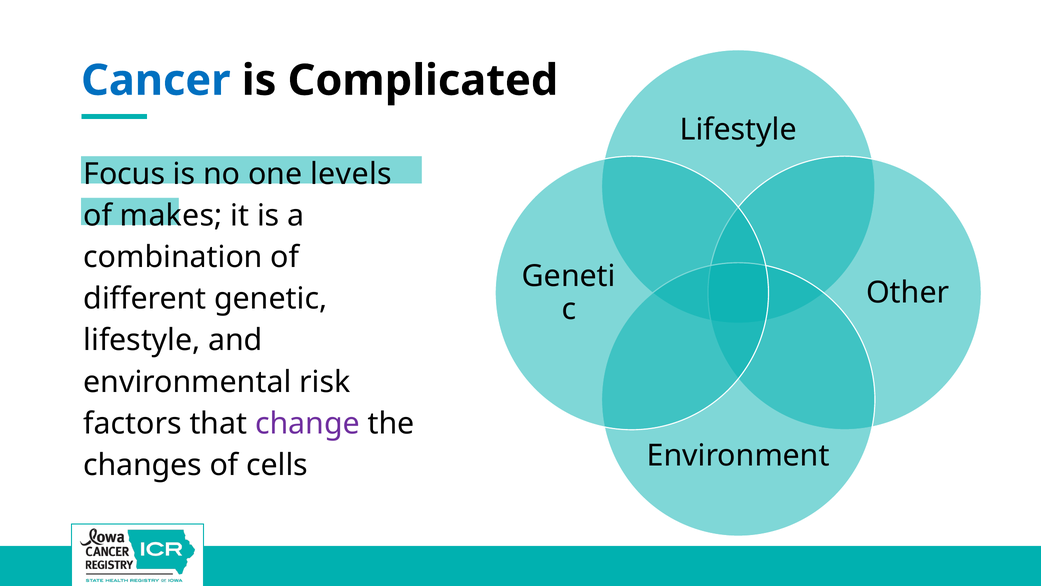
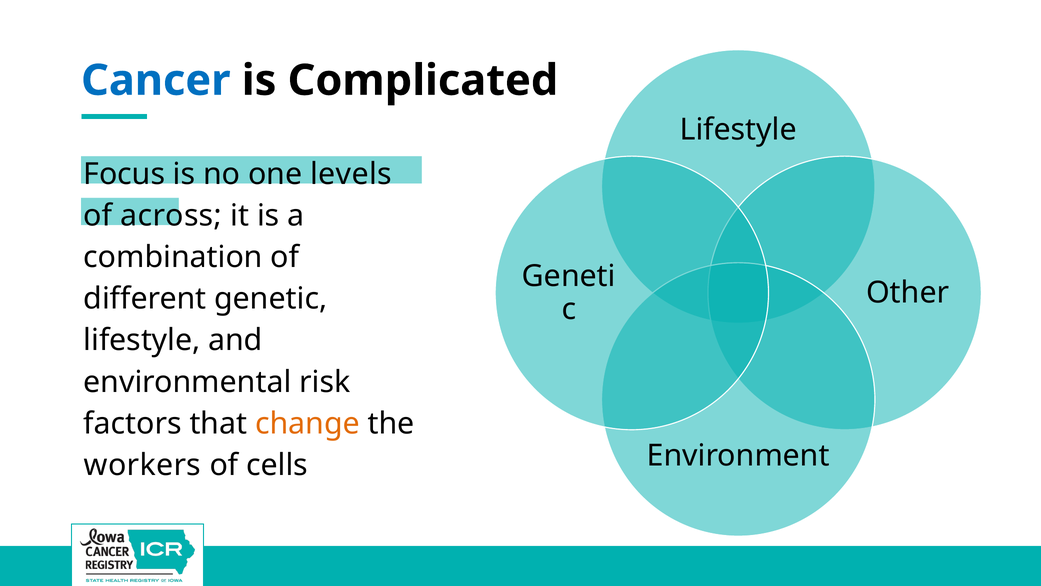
makes: makes -> across
change colour: purple -> orange
changes: changes -> workers
